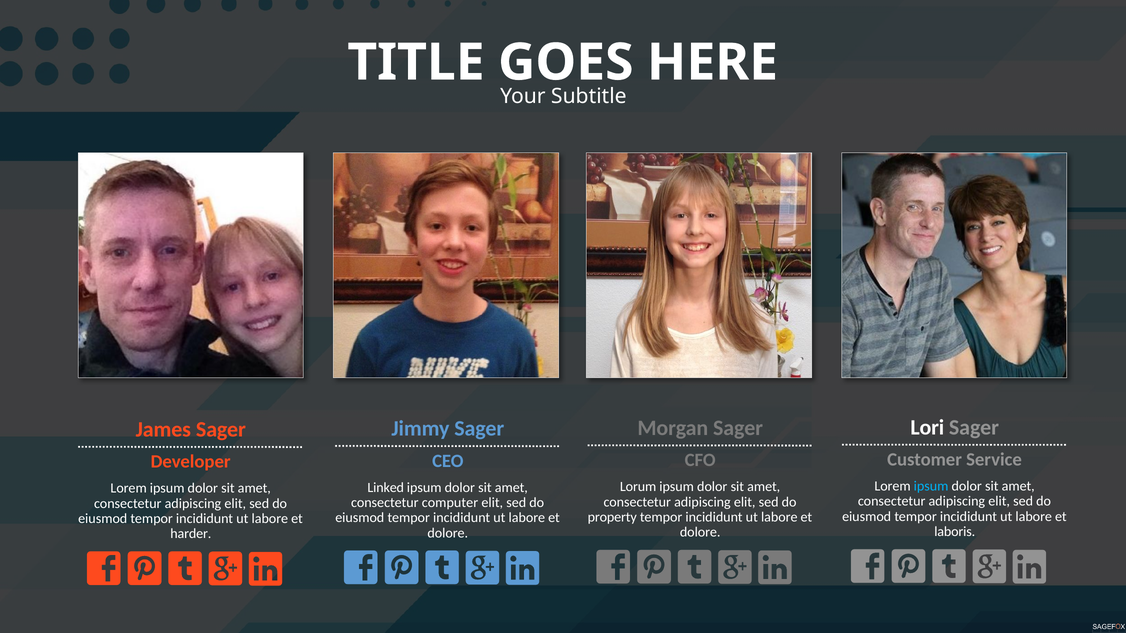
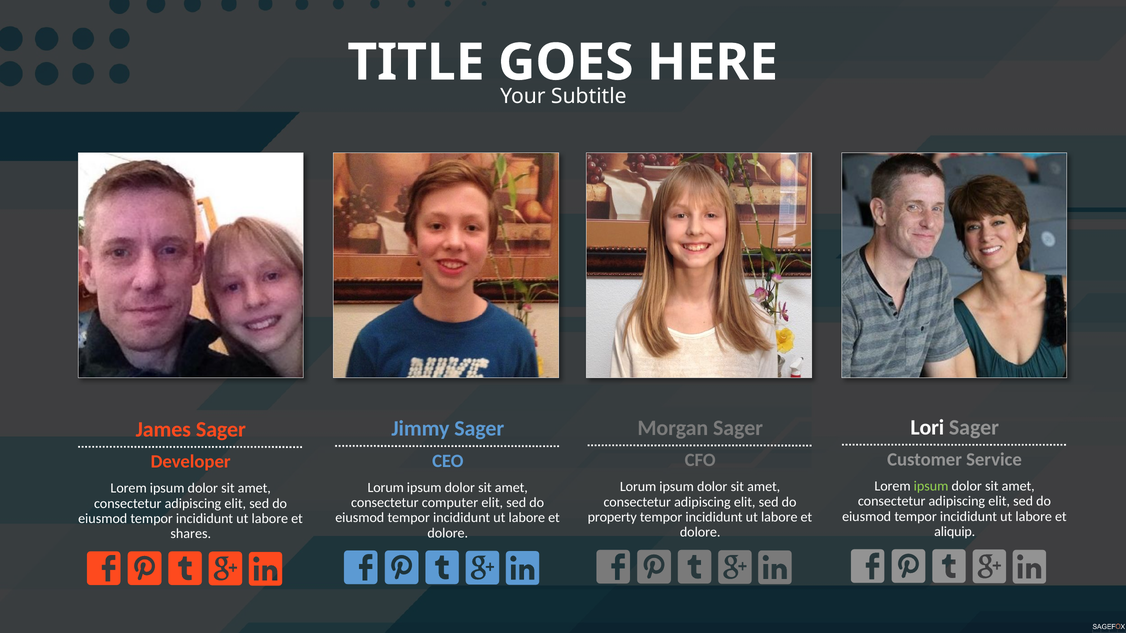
ipsum at (931, 486) colour: light blue -> light green
Linked at (386, 488): Linked -> Lorum
laboris: laboris -> aliquip
harder: harder -> shares
